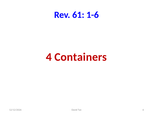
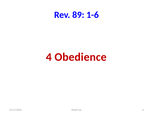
61: 61 -> 89
Containers: Containers -> Obedience
